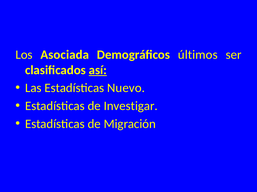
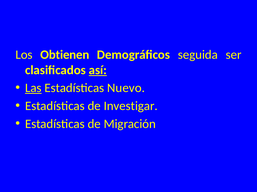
Asociada: Asociada -> Obtienen
últimos: últimos -> seguida
Las underline: none -> present
